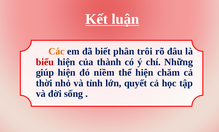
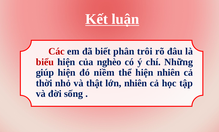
Các colour: orange -> red
thành: thành -> nghèo
hiện chăm: chăm -> nhiên
tỉnh: tỉnh -> thật
lớn quyết: quyết -> nhiên
